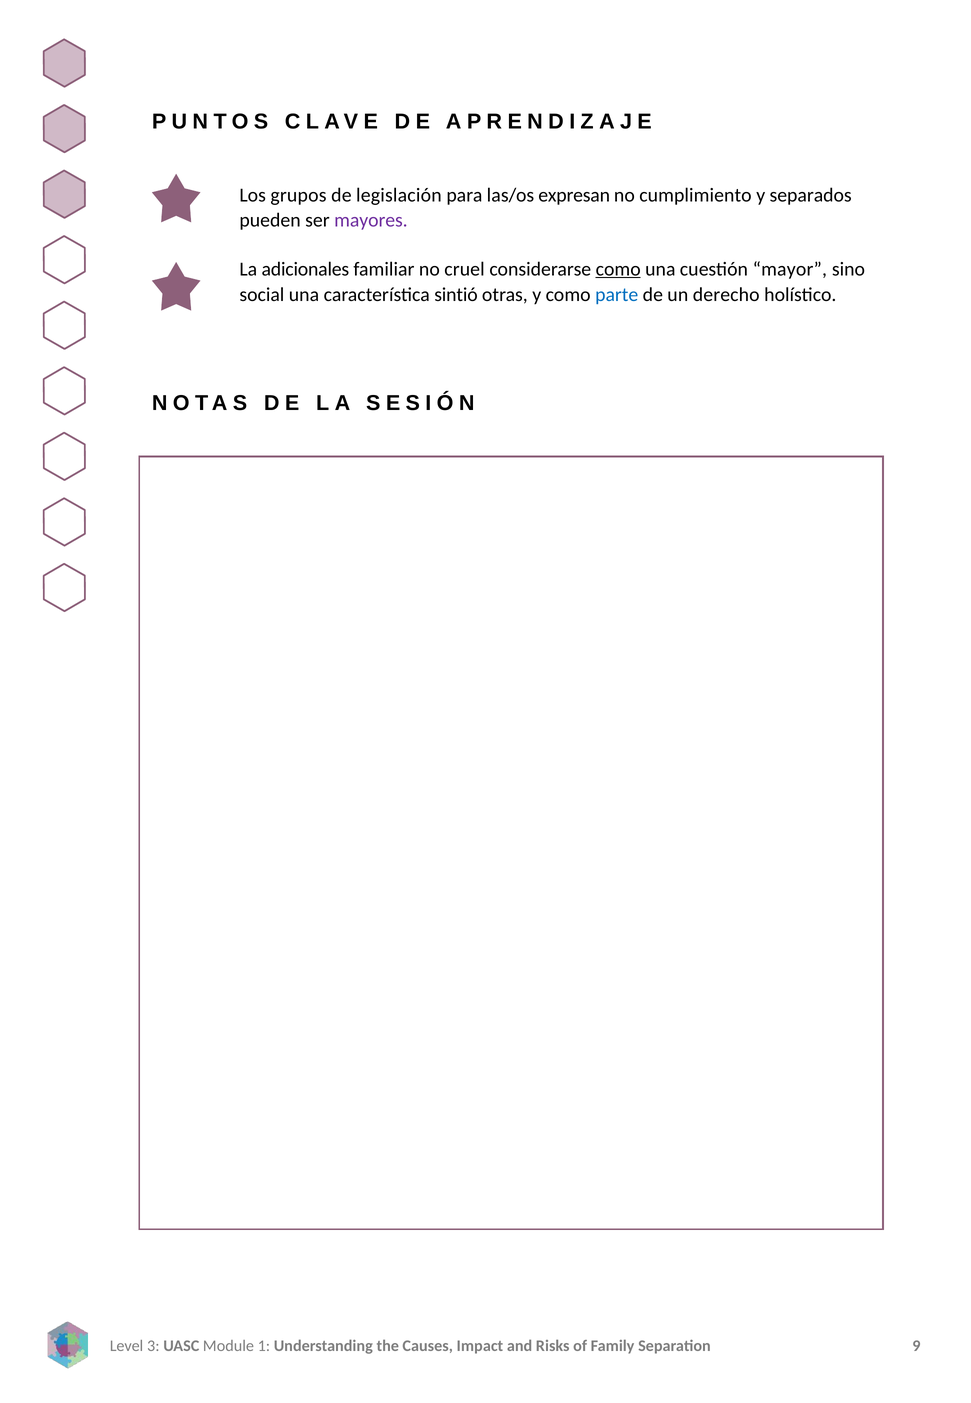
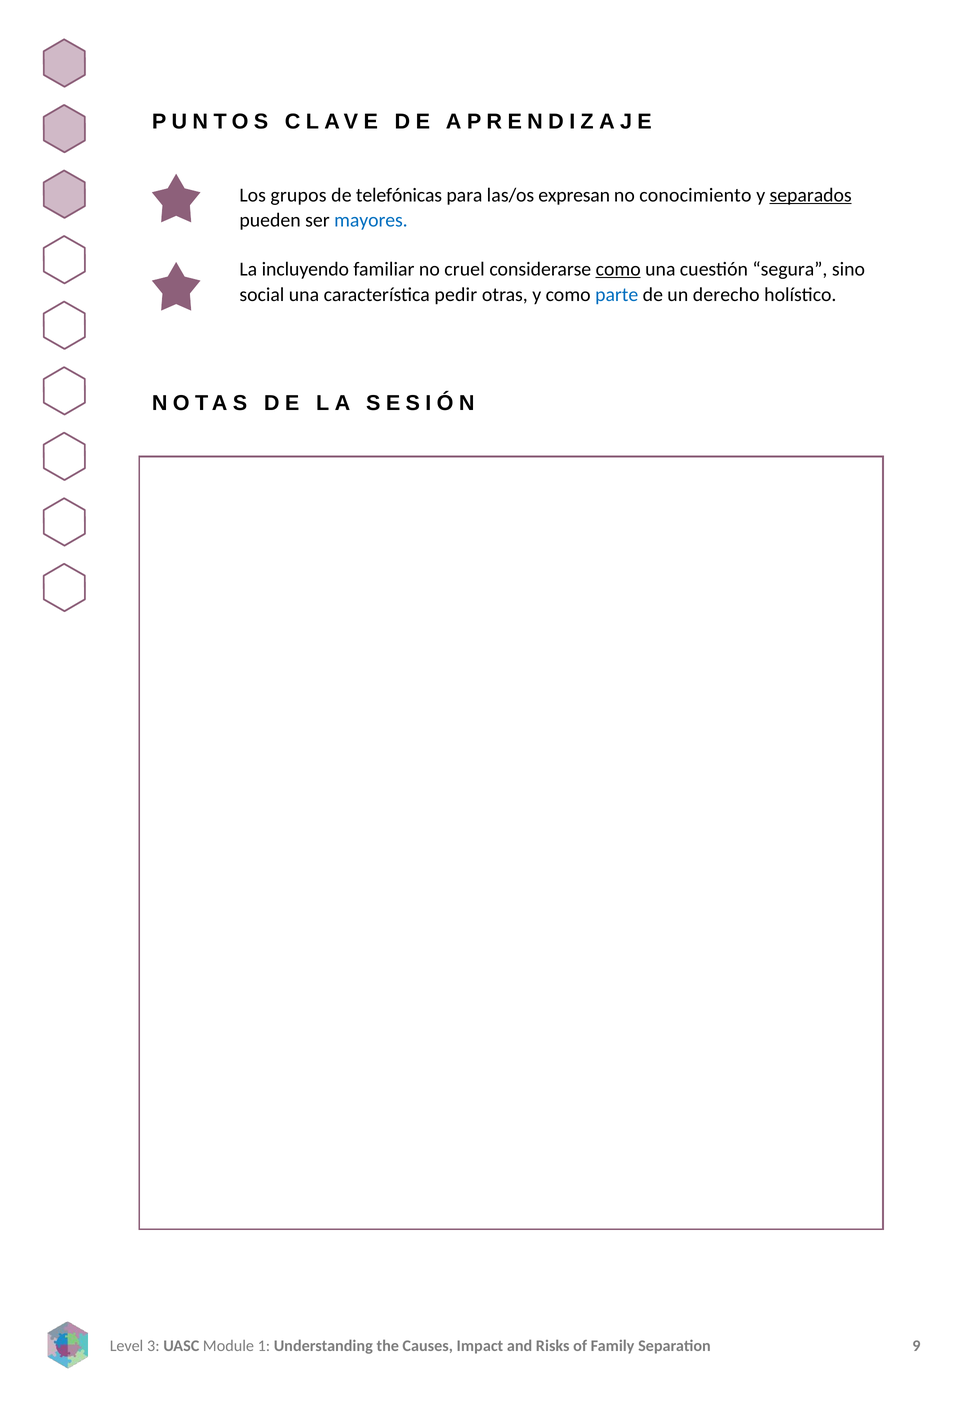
legislación: legislación -> telefónicas
cumplimiento: cumplimiento -> conocimiento
separados underline: none -> present
mayores colour: purple -> blue
adicionales: adicionales -> incluyendo
mayor: mayor -> segura
sintió: sintió -> pedir
